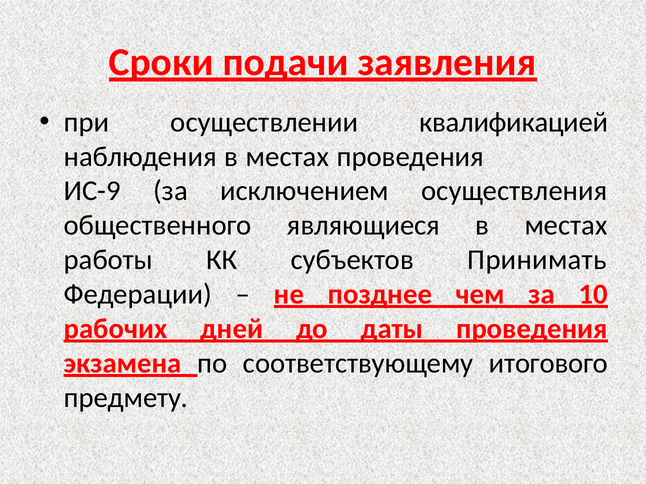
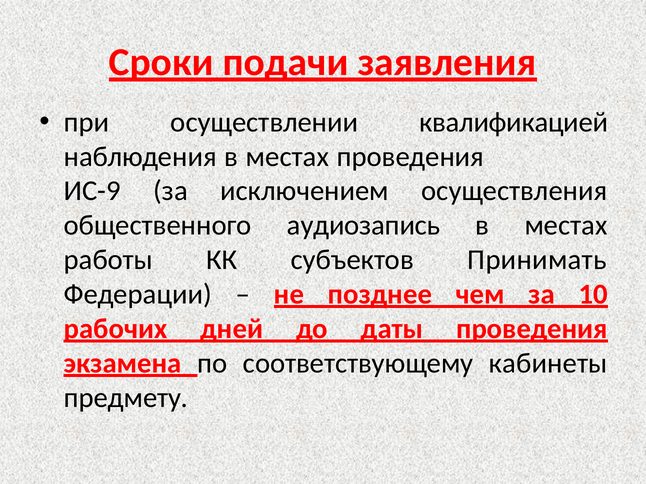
являющиеся: являющиеся -> аудиозапись
итогового: итогового -> кабинеты
